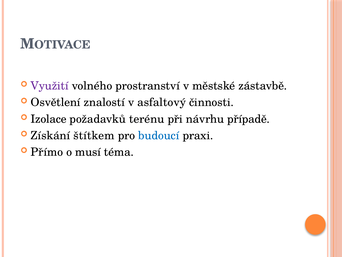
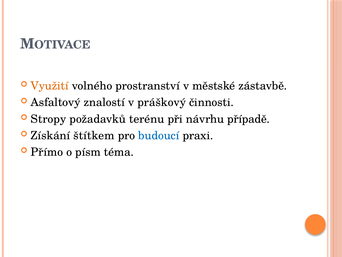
Využití colour: purple -> orange
Osvětlení: Osvětlení -> Asfaltový
asfaltový: asfaltový -> práškový
Izolace: Izolace -> Stropy
musí: musí -> písm
